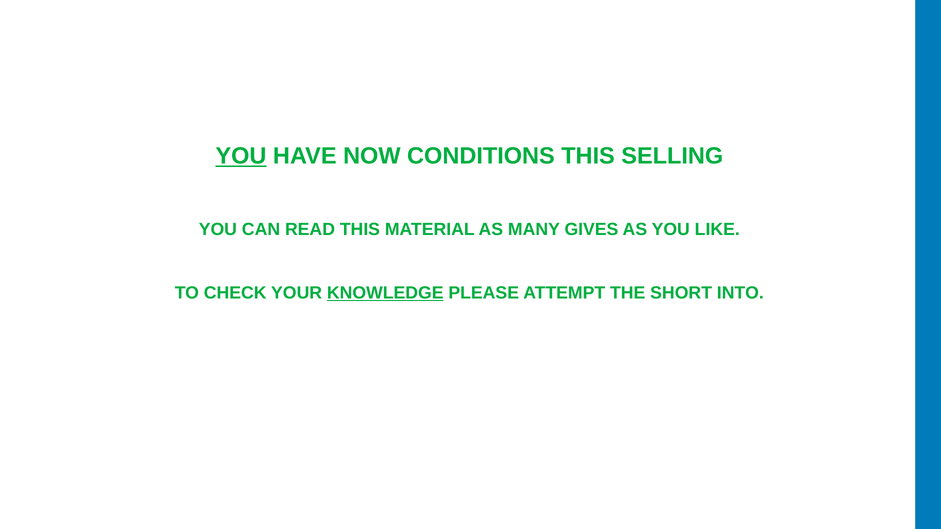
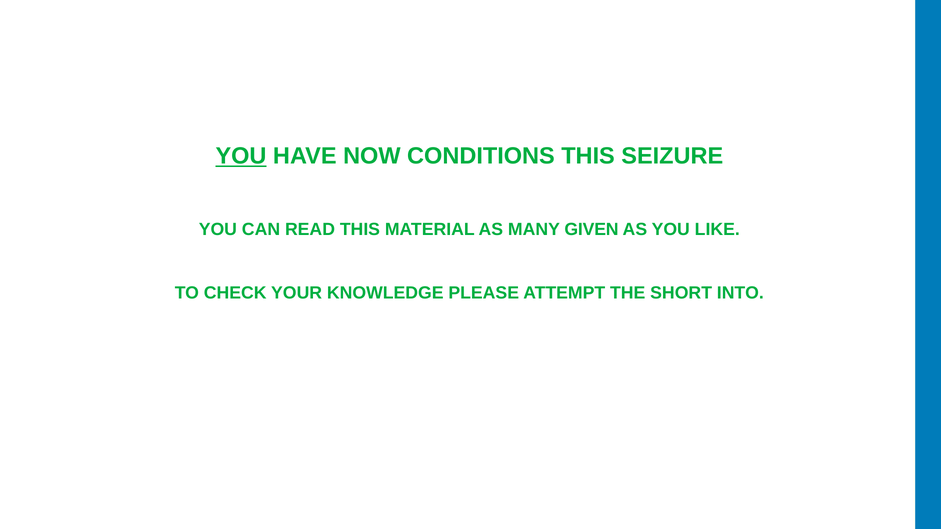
SELLING: SELLING -> SEIZURE
GIVES: GIVES -> GIVEN
KNOWLEDGE underline: present -> none
